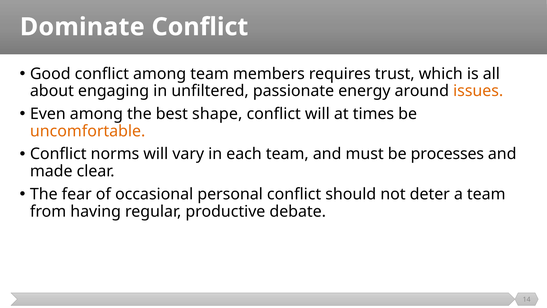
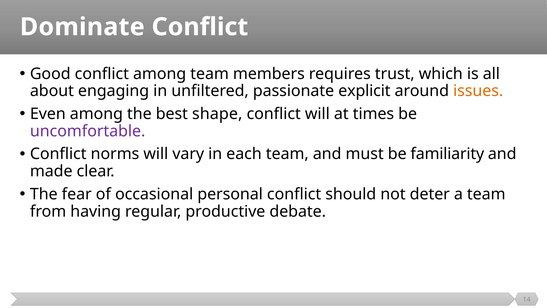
energy: energy -> explicit
uncomfortable colour: orange -> purple
processes: processes -> familiarity
